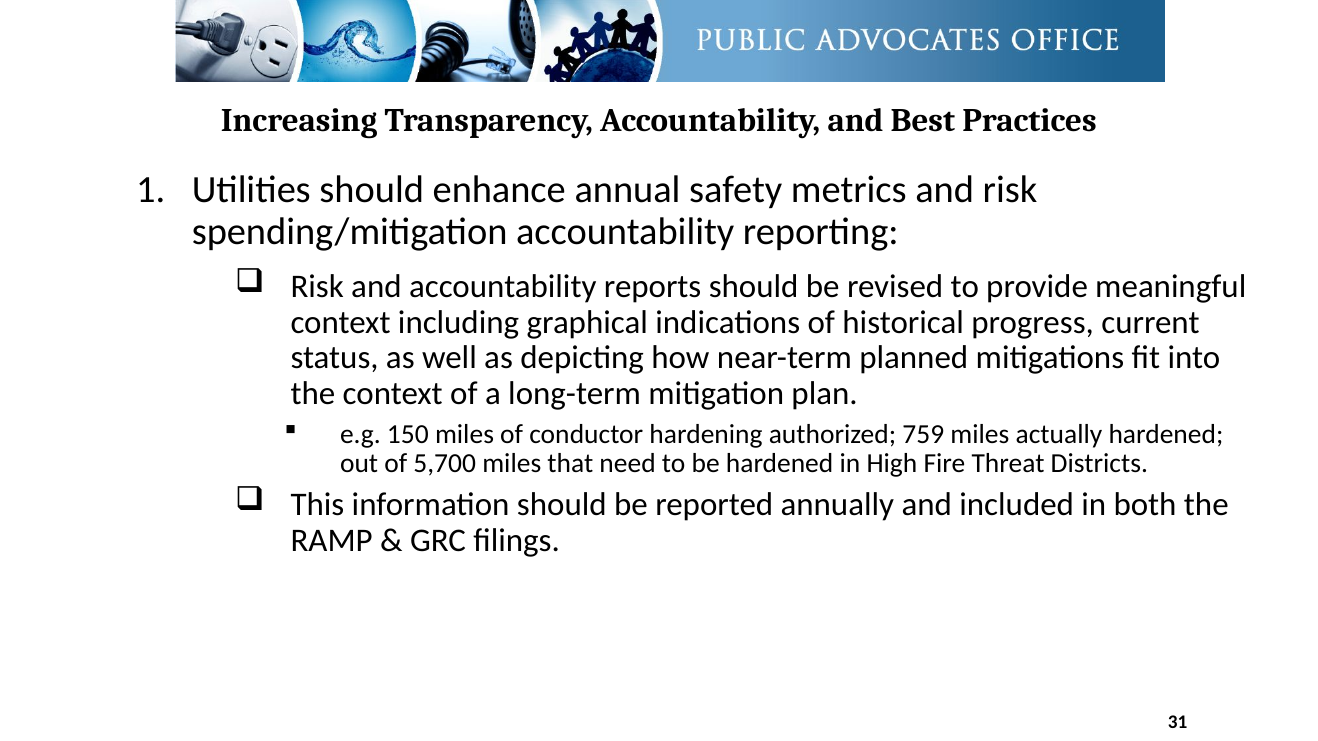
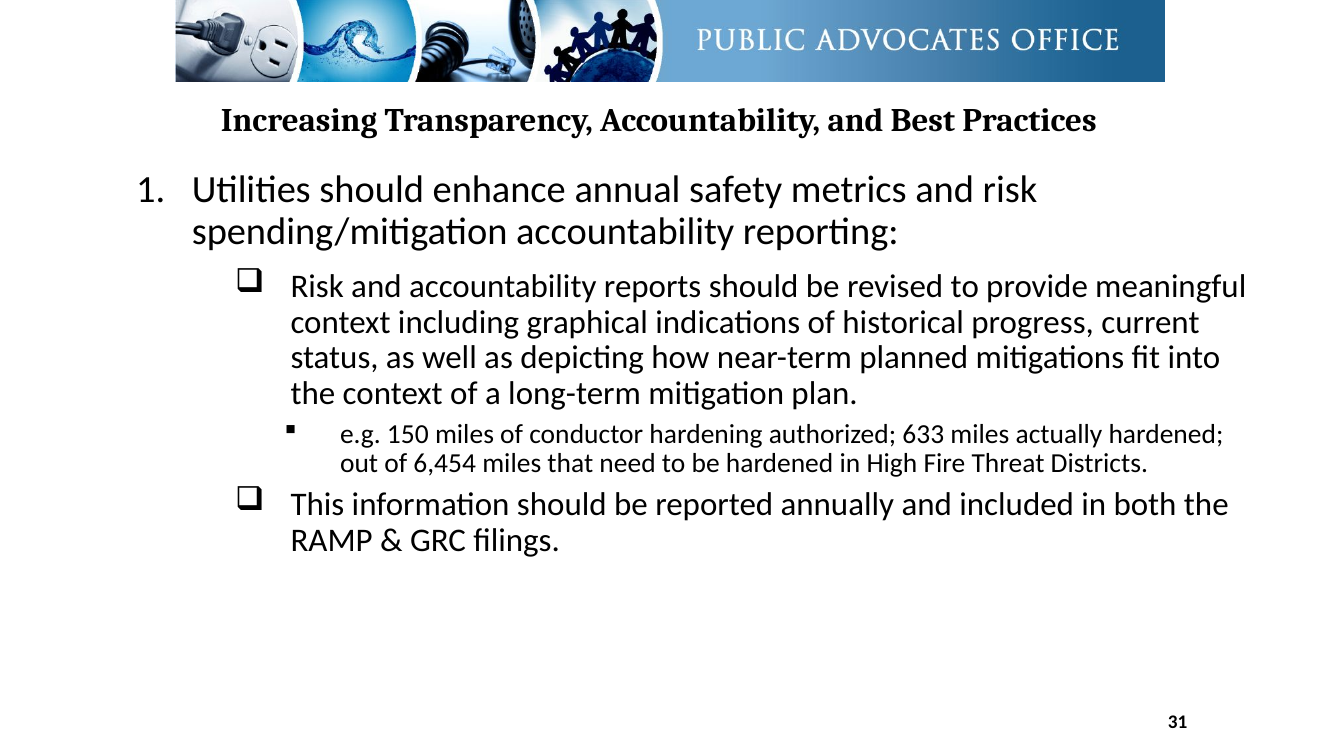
759: 759 -> 633
5,700: 5,700 -> 6,454
